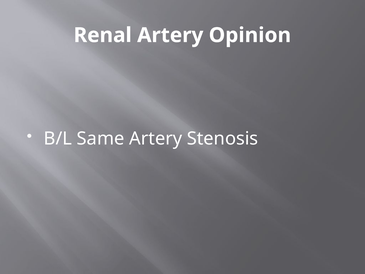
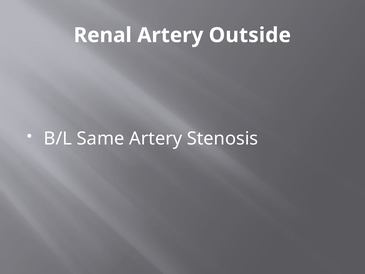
Opinion: Opinion -> Outside
